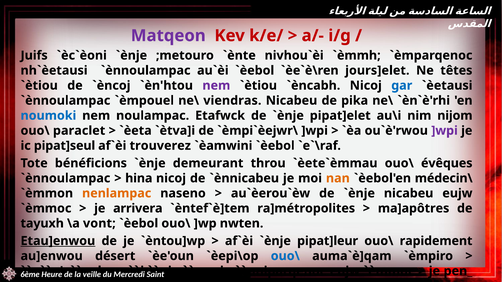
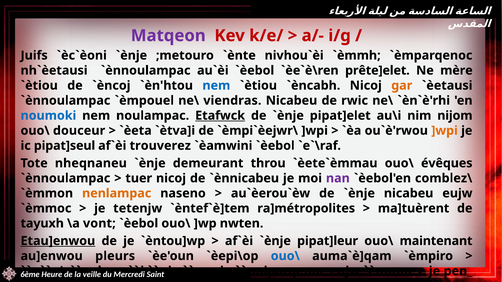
jours]elet: jours]elet -> prête]elet
têtes: têtes -> mère
nem at (216, 86) colour: purple -> blue
gar colour: blue -> orange
de pika: pika -> rwic
Etafwck underline: none -> present
paraclet: paraclet -> douceur
]wpi at (445, 131) colour: purple -> orange
bénéficions: bénéficions -> nheqnaneu
hina: hina -> tuer
nan at (338, 178) colour: orange -> purple
médecin\: médecin\ -> comblez\
arrivera: arrivera -> tetenjw
ma]apôtres: ma]apôtres -> ma]tuèrent
rapidement: rapidement -> maintenant
désert: désert -> pleurs
